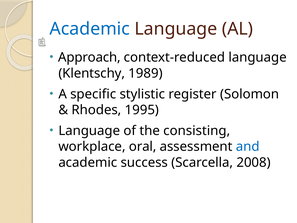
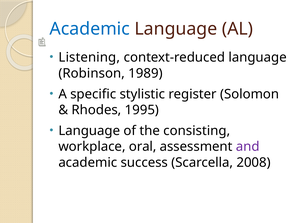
Approach: Approach -> Listening
Klentschy: Klentschy -> Robinson
and colour: blue -> purple
